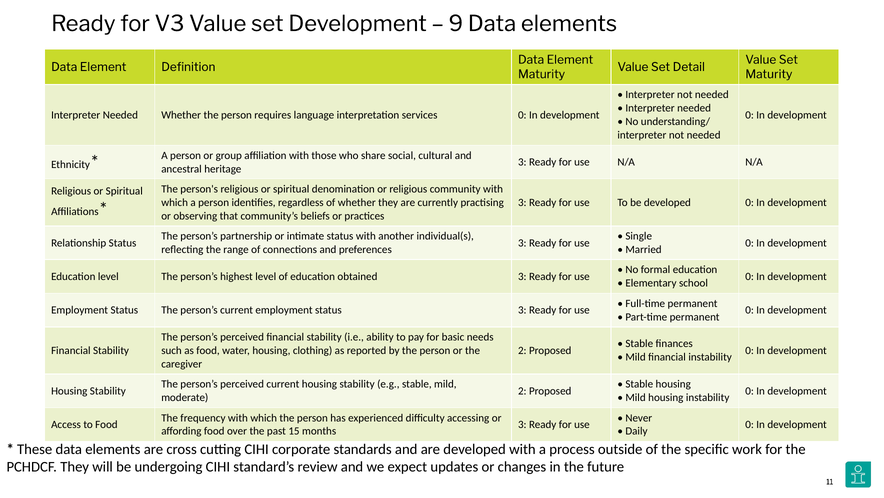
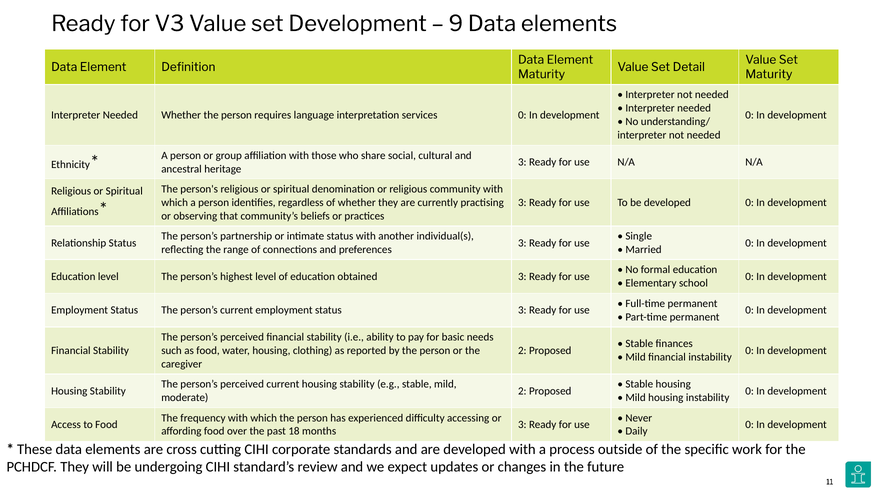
15: 15 -> 18
